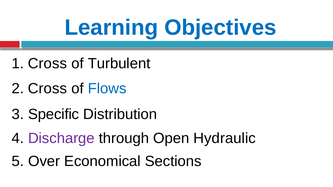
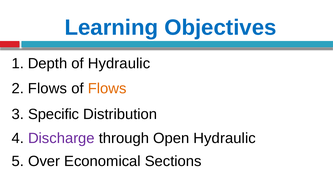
1 Cross: Cross -> Depth
of Turbulent: Turbulent -> Hydraulic
2 Cross: Cross -> Flows
Flows at (107, 89) colour: blue -> orange
